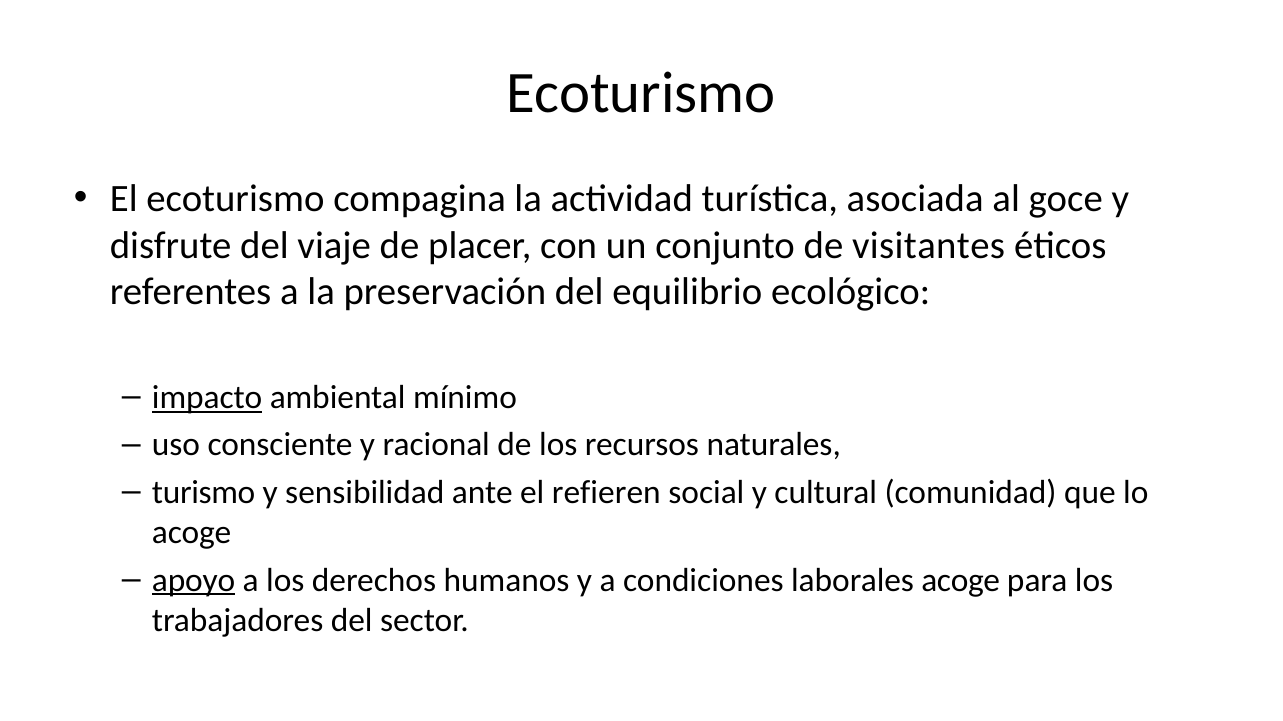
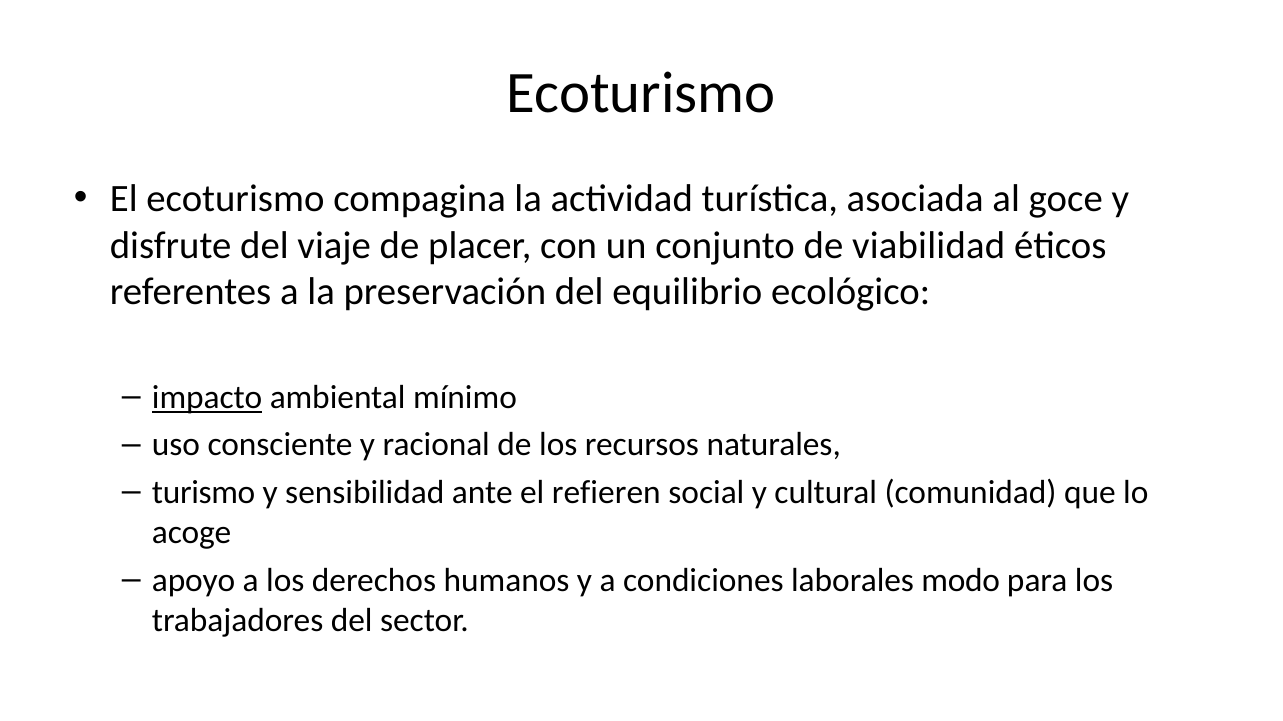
visitantes: visitantes -> viabilidad
apoyo underline: present -> none
laborales acoge: acoge -> modo
